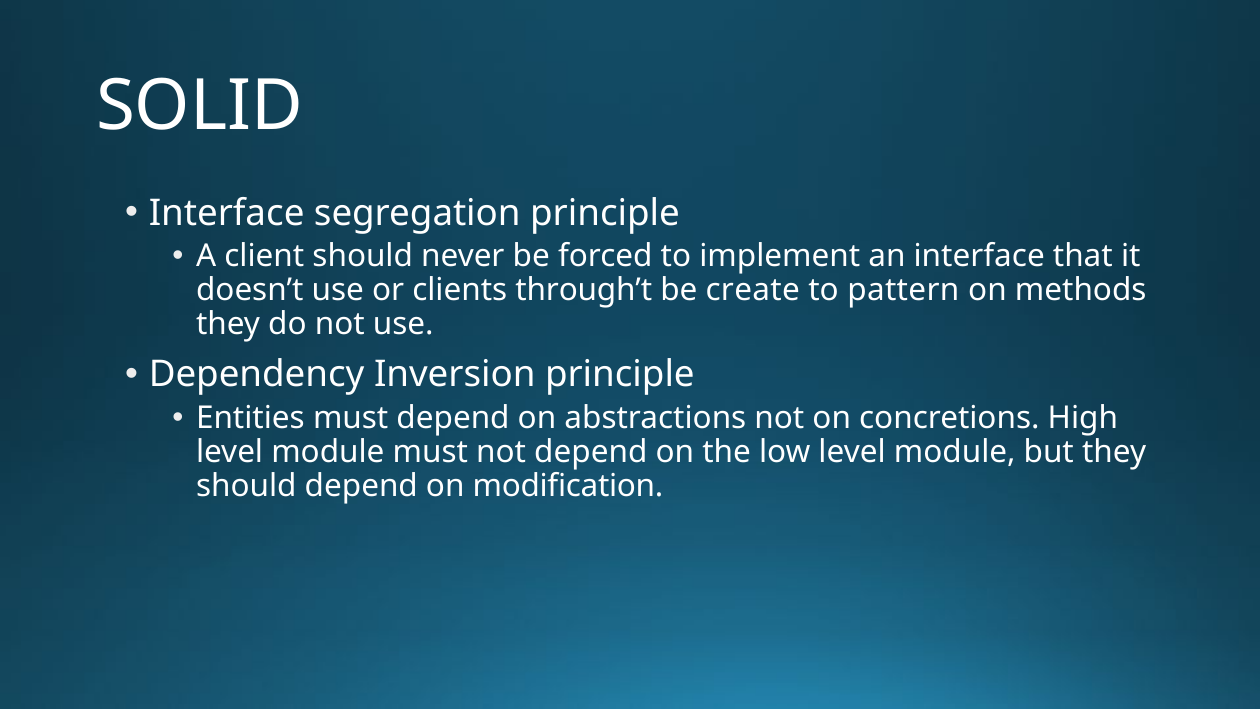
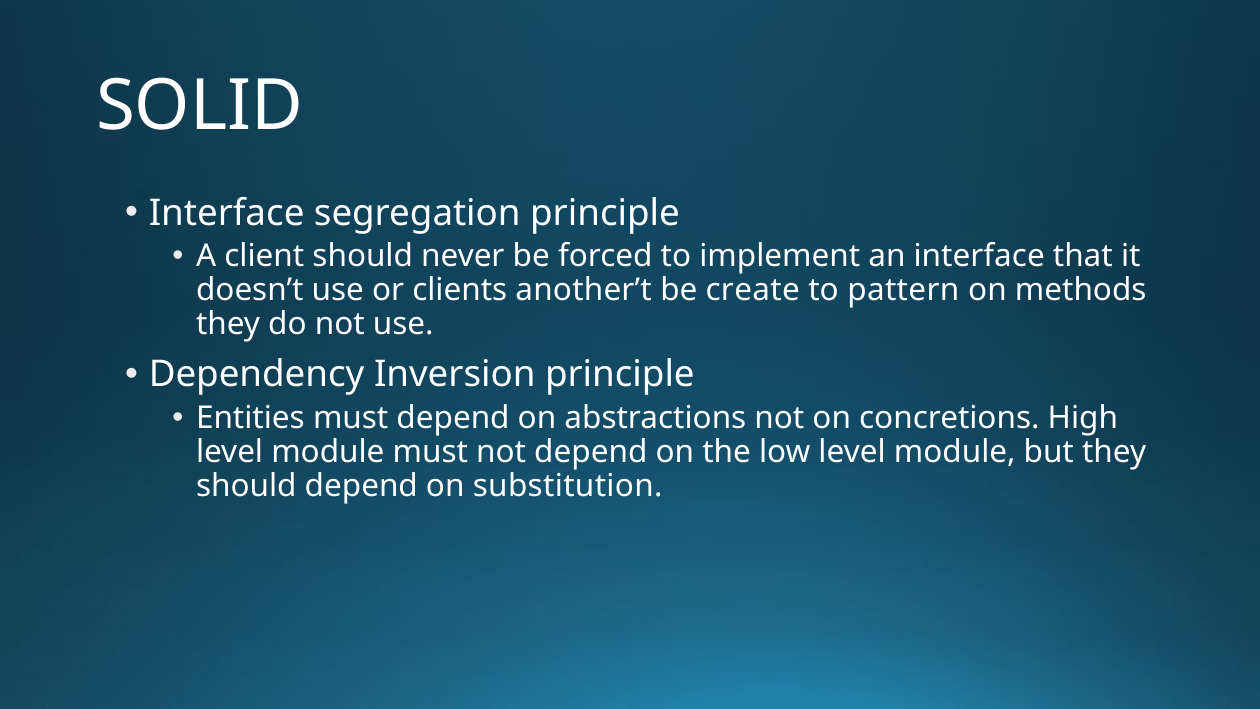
through’t: through’t -> another’t
modification: modification -> substitution
